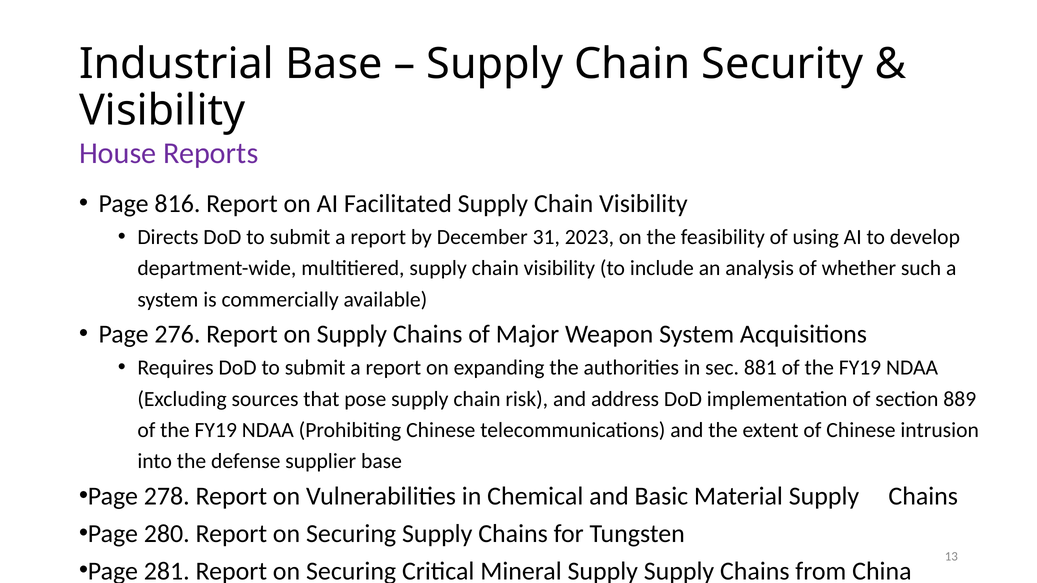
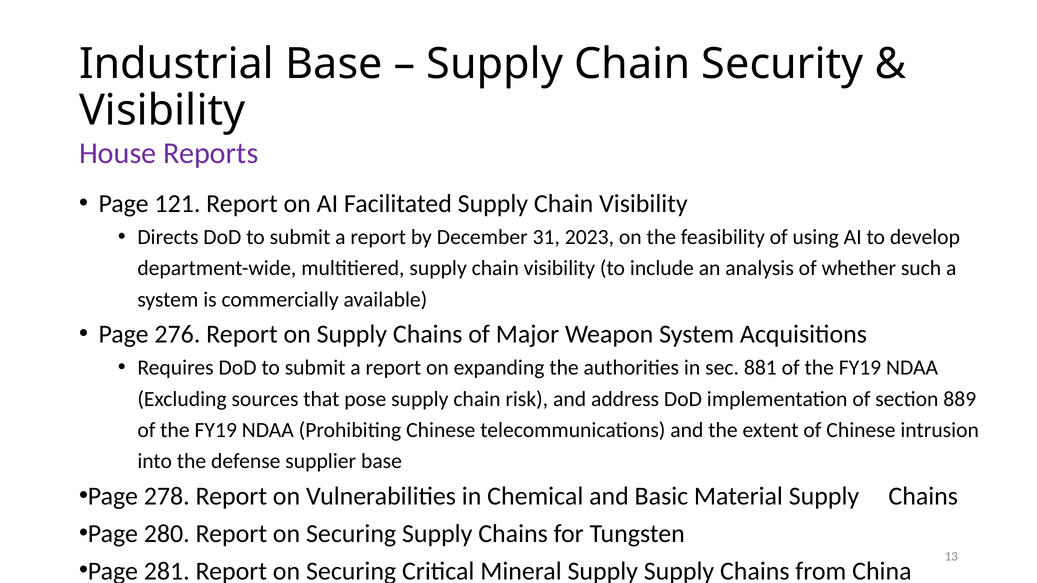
816: 816 -> 121
